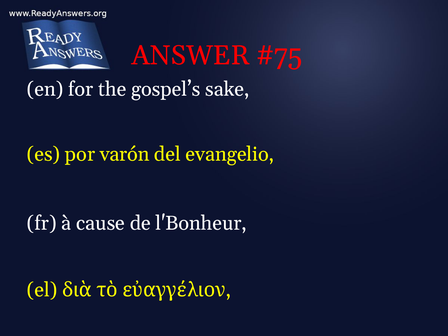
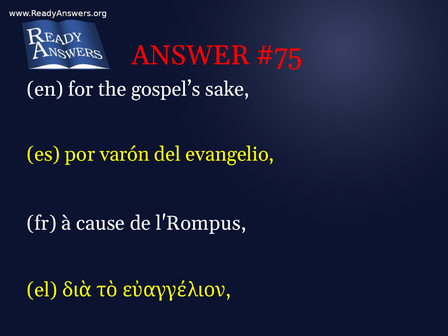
l'Bonheur: l'Bonheur -> l'Rompus
